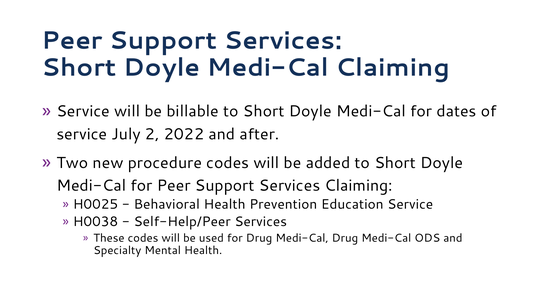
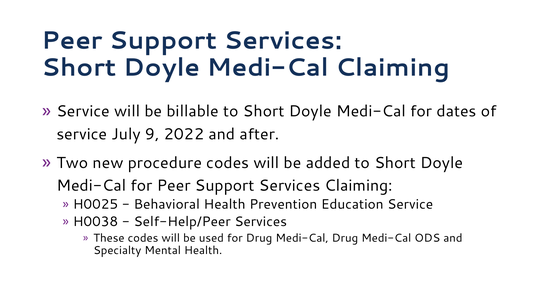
2: 2 -> 9
